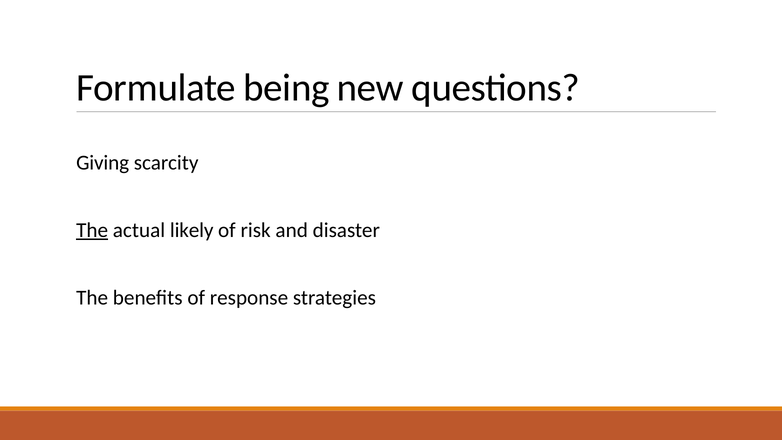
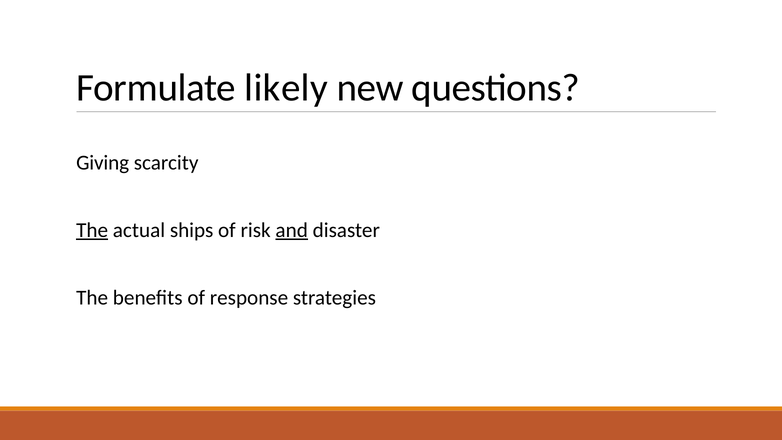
being: being -> likely
likely: likely -> ships
and underline: none -> present
